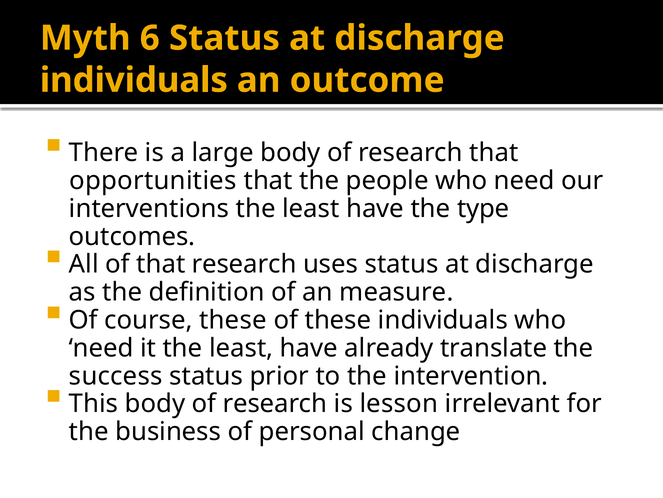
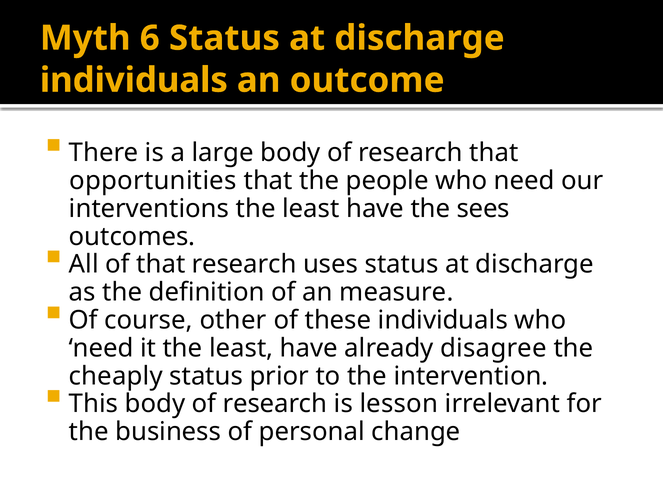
type: type -> sees
course these: these -> other
translate: translate -> disagree
success: success -> cheaply
